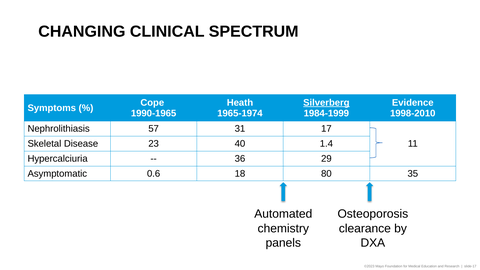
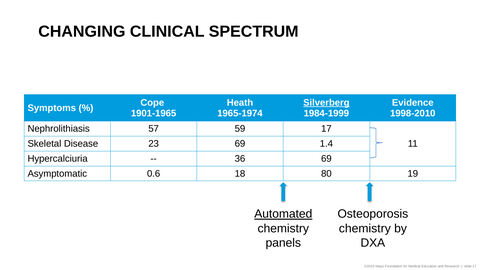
1990-1965: 1990-1965 -> 1901-1965
31: 31 -> 59
23 40: 40 -> 69
36 29: 29 -> 69
35: 35 -> 19
Automated underline: none -> present
clearance at (365, 228): clearance -> chemistry
